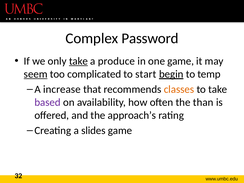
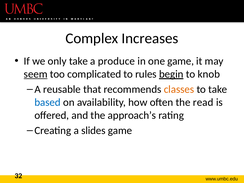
Password: Password -> Increases
take at (78, 61) underline: present -> none
start: start -> rules
temp: temp -> knob
increase: increase -> reusable
based colour: purple -> blue
than: than -> read
